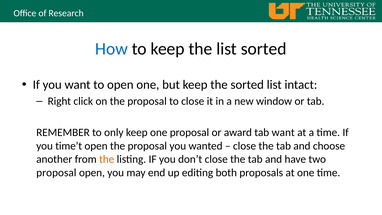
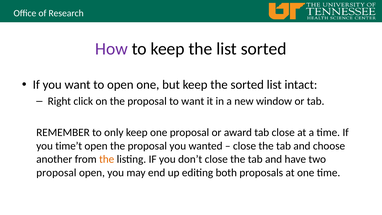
How colour: blue -> purple
to close: close -> want
tab want: want -> close
